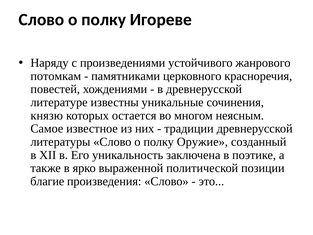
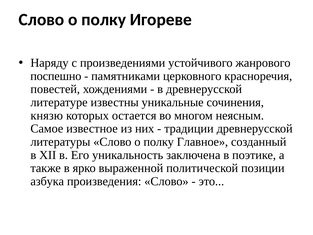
потомкам: потомкам -> поспешно
Оружие: Оружие -> Главное
благие: благие -> азбука
